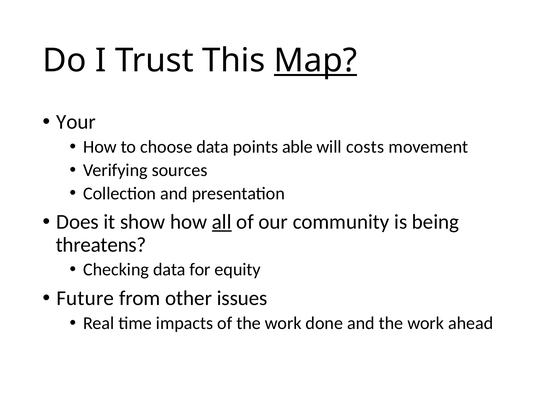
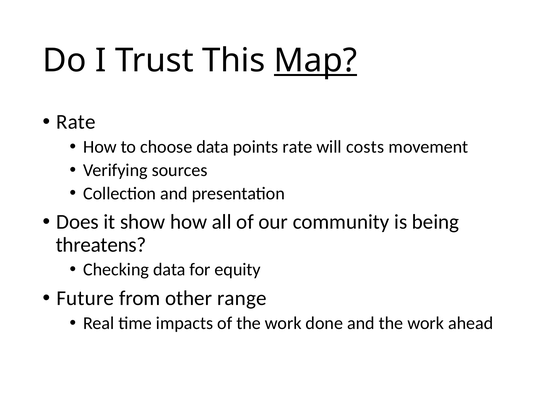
Your at (76, 122): Your -> Rate
points able: able -> rate
all underline: present -> none
issues: issues -> range
